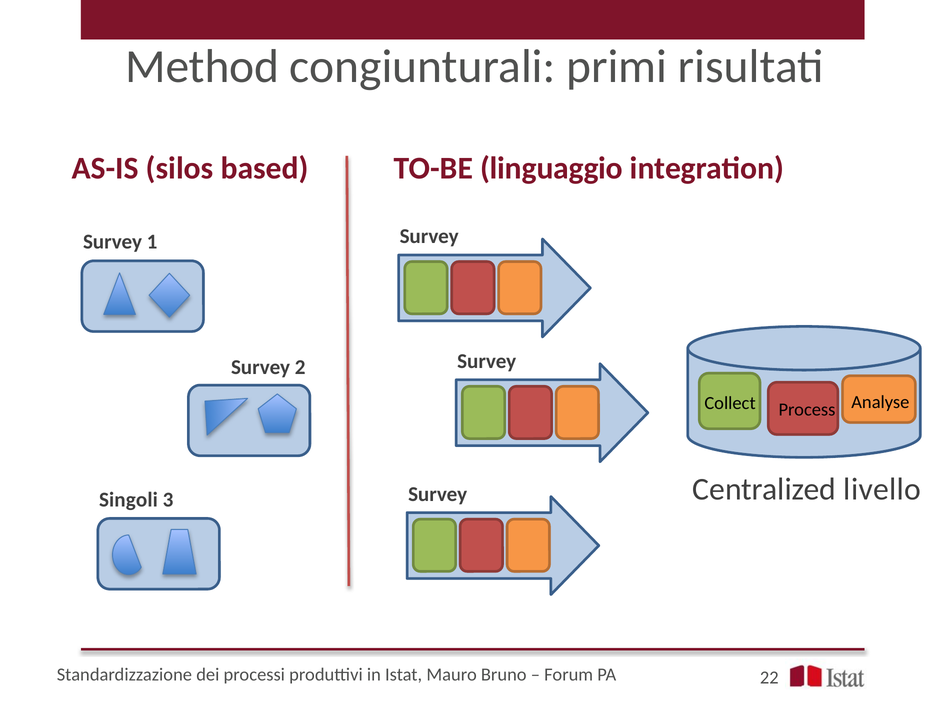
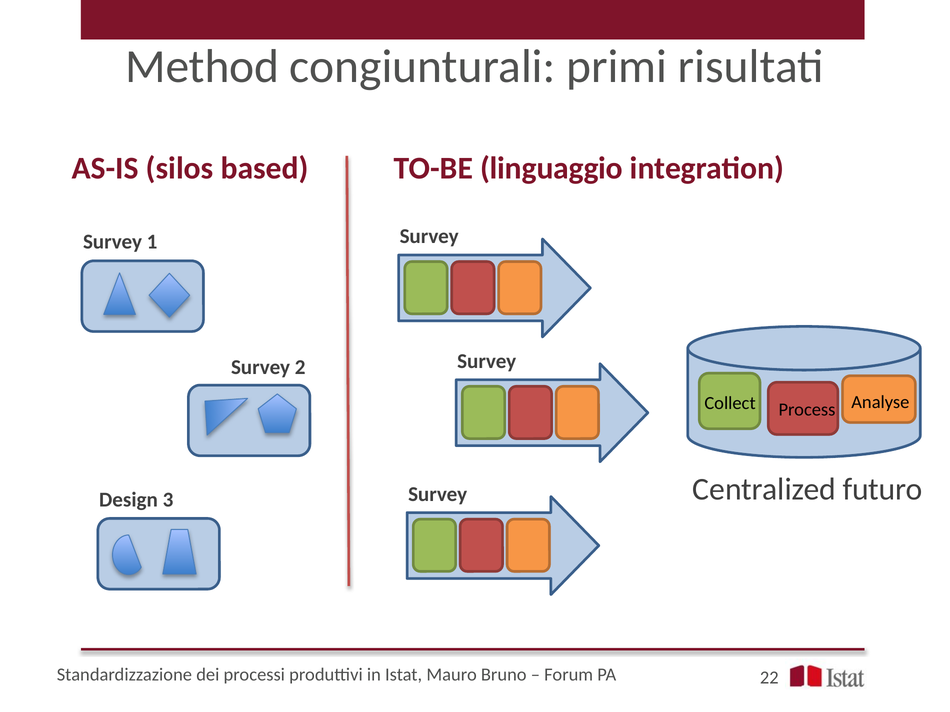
livello: livello -> futuro
Singoli: Singoli -> Design
